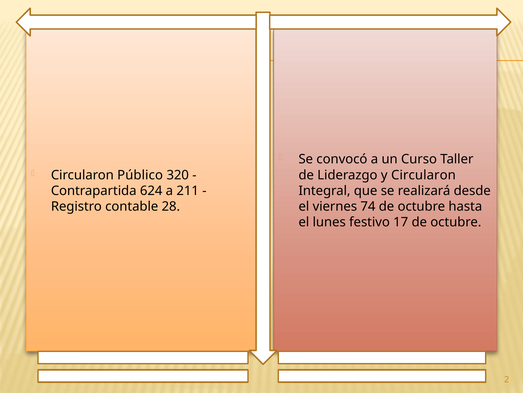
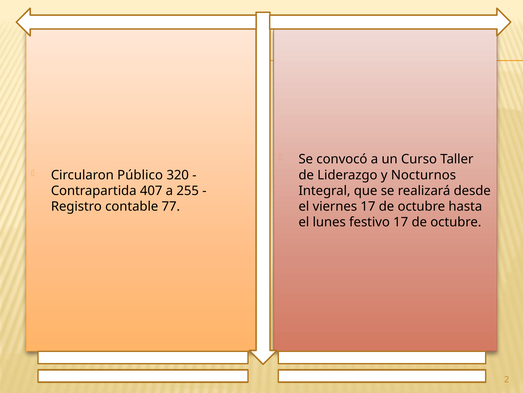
y Circularon: Circularon -> Nocturnos
624: 624 -> 407
211: 211 -> 255
28: 28 -> 77
viernes 74: 74 -> 17
